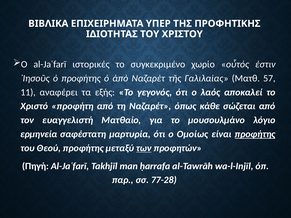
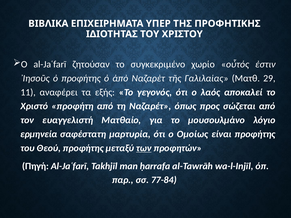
ιστορικές: ιστορικές -> ζητούσαν
57: 57 -> 29
κάθε: κάθε -> προς
προφήτης at (255, 134) underline: present -> none
77-28: 77-28 -> 77-84
